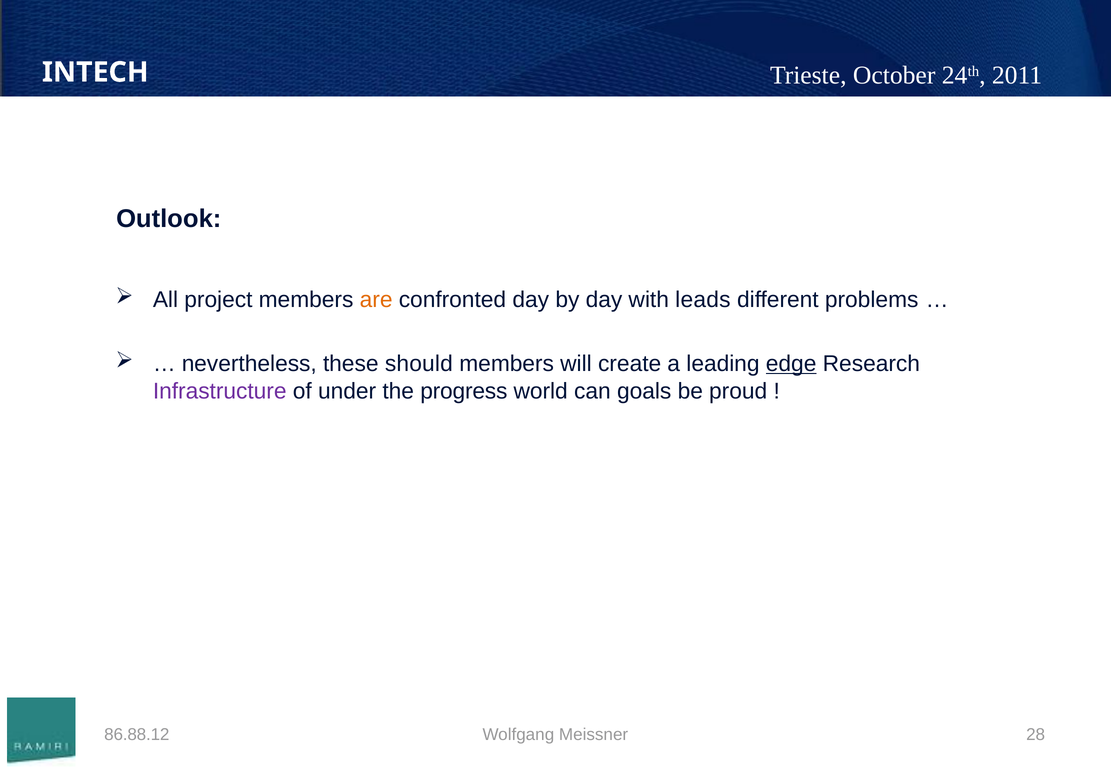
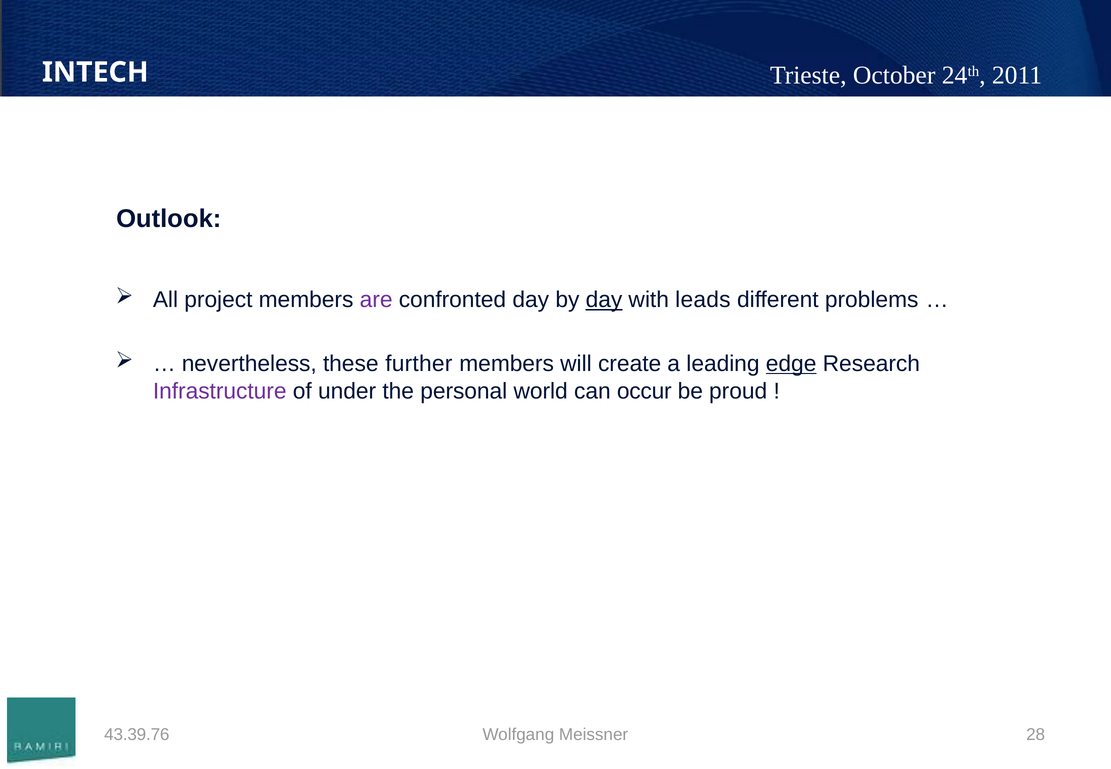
are colour: orange -> purple
day at (604, 300) underline: none -> present
should: should -> further
progress: progress -> personal
goals: goals -> occur
86.88.12: 86.88.12 -> 43.39.76
